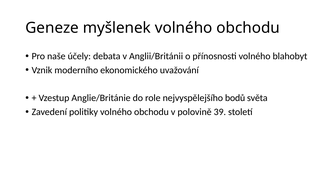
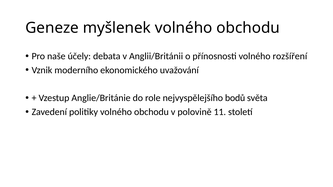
blahobyt: blahobyt -> rozšíření
39: 39 -> 11
